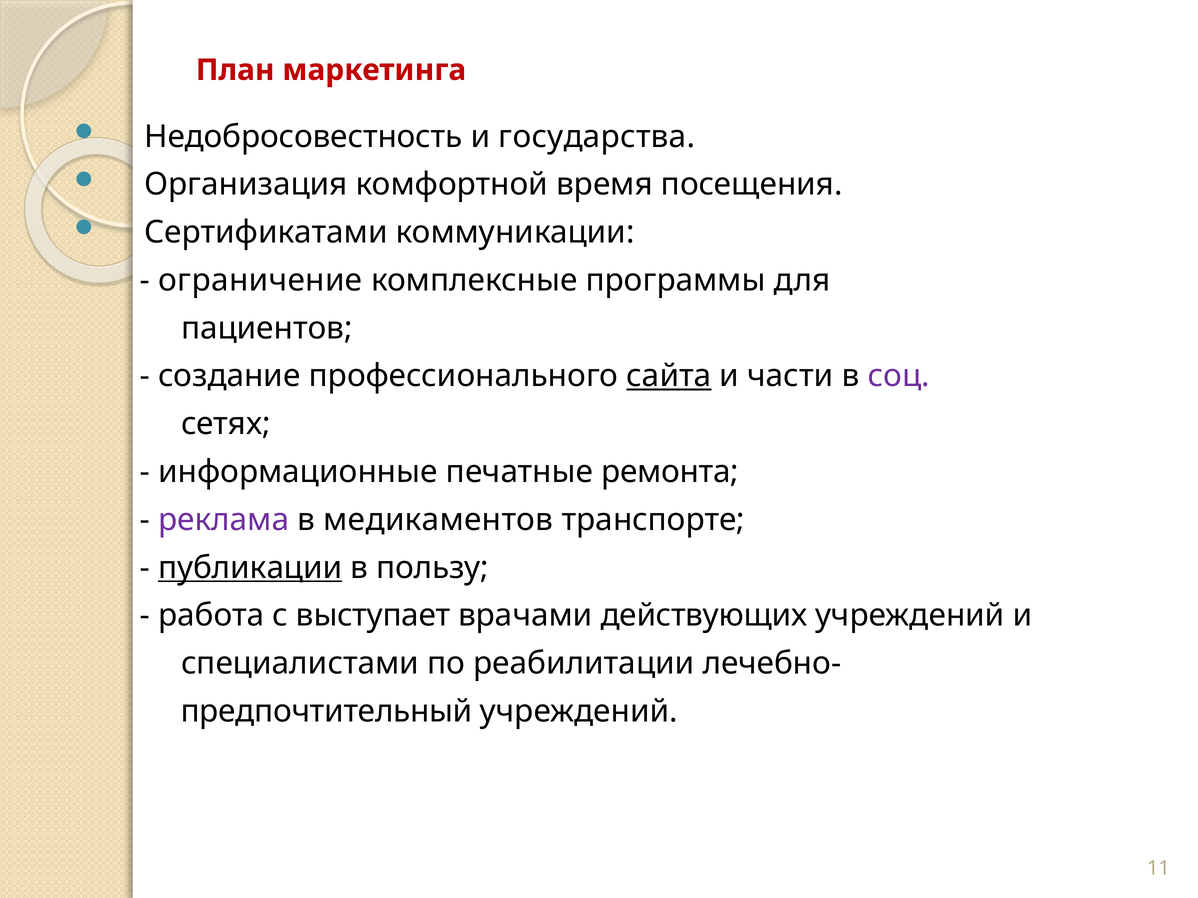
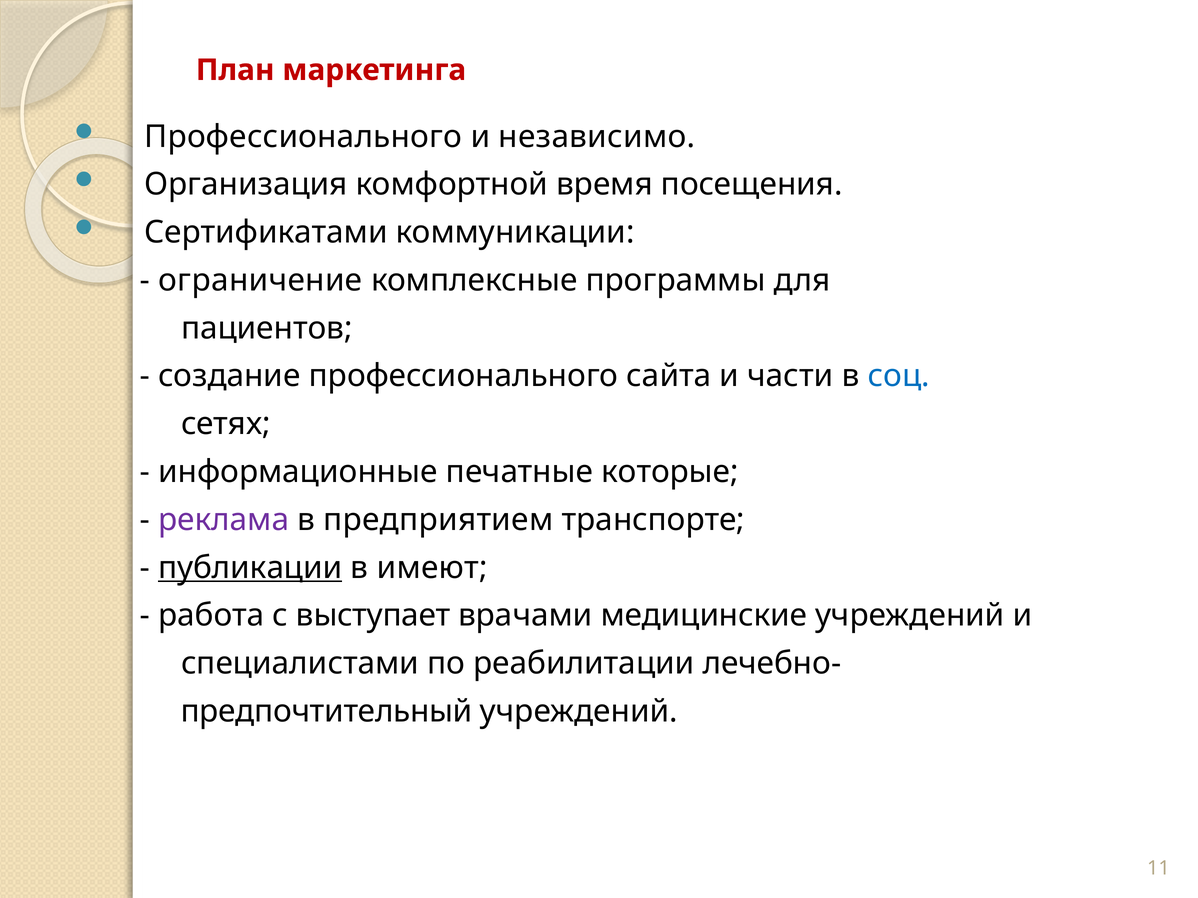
Недобросовестность at (303, 137): Недобросовестность -> Профессионального
государства: государства -> независимо
сайта underline: present -> none
соц colour: purple -> blue
ремонта: ремонта -> которые
медикаментов: медикаментов -> предприятием
пользу: пользу -> имеют
действующих: действующих -> медицинские
